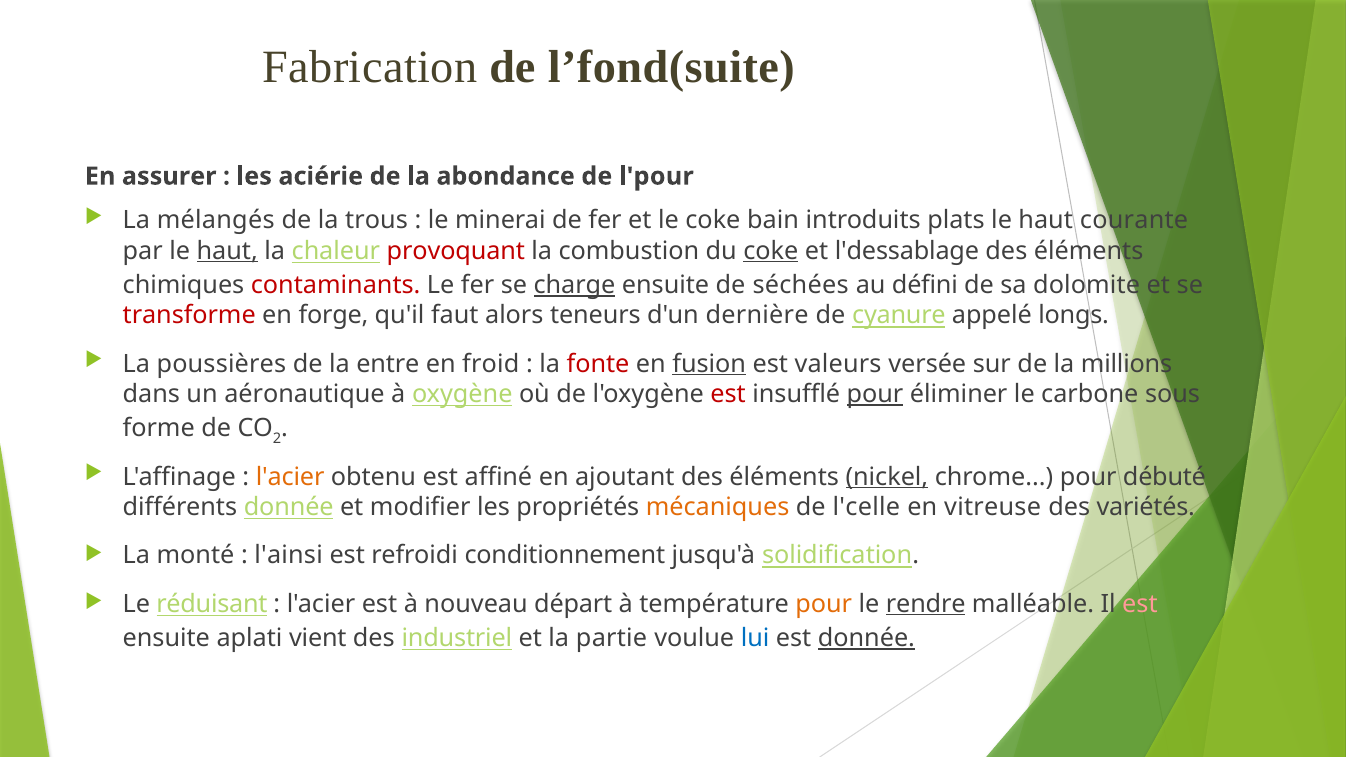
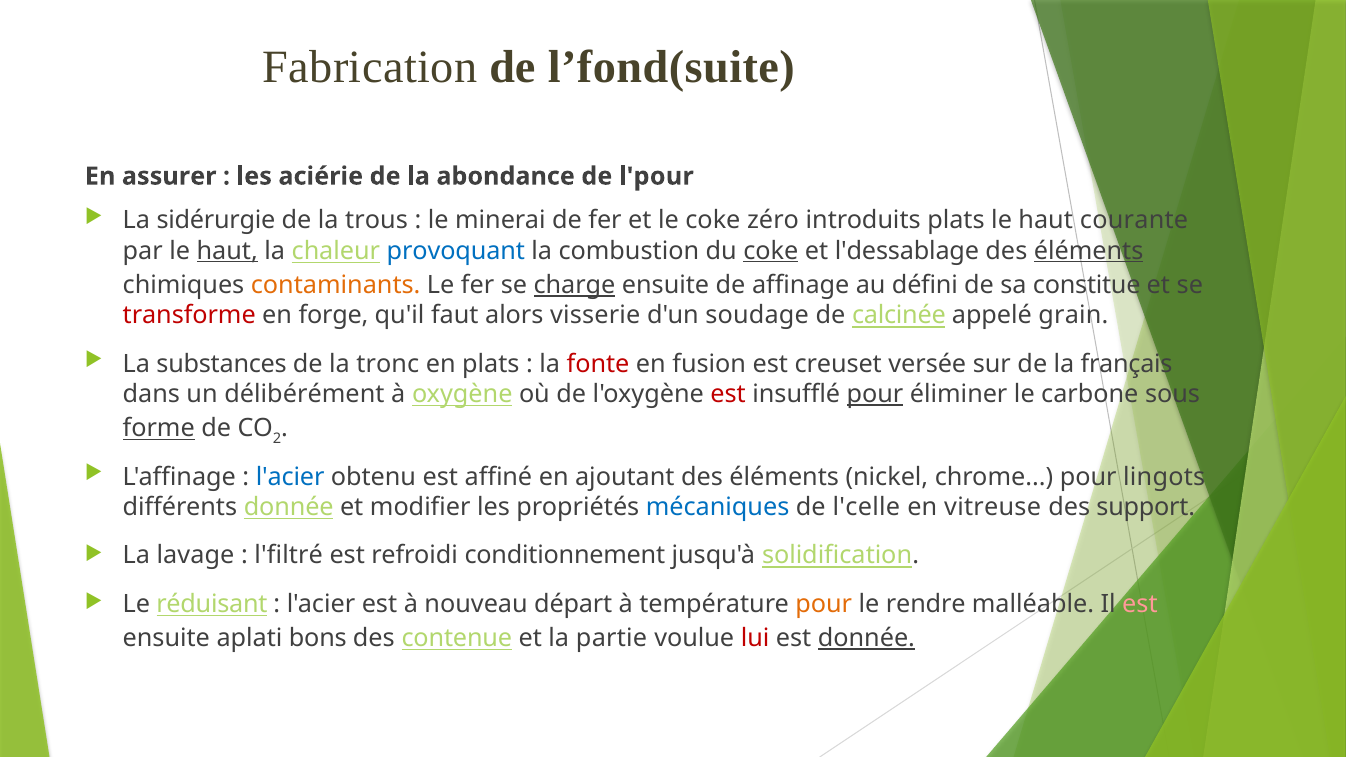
mélangés: mélangés -> sidérurgie
bain: bain -> zéro
provoquant colour: red -> blue
éléments at (1089, 251) underline: none -> present
contaminants colour: red -> orange
séchées: séchées -> affinage
dolomite: dolomite -> constitue
teneurs: teneurs -> visserie
dernière: dernière -> soudage
cyanure: cyanure -> calcinée
longs: longs -> grain
poussières: poussières -> substances
entre: entre -> tronc
en froid: froid -> plats
fusion underline: present -> none
valeurs: valeurs -> creuset
millions: millions -> français
aéronautique: aéronautique -> délibérément
forme underline: none -> present
l'acier at (290, 477) colour: orange -> blue
nickel underline: present -> none
débuté: débuté -> lingots
mécaniques colour: orange -> blue
variétés: variétés -> support
monté: monté -> lavage
l'ainsi: l'ainsi -> l'filtré
rendre underline: present -> none
vient: vient -> bons
industriel: industriel -> contenue
lui colour: blue -> red
